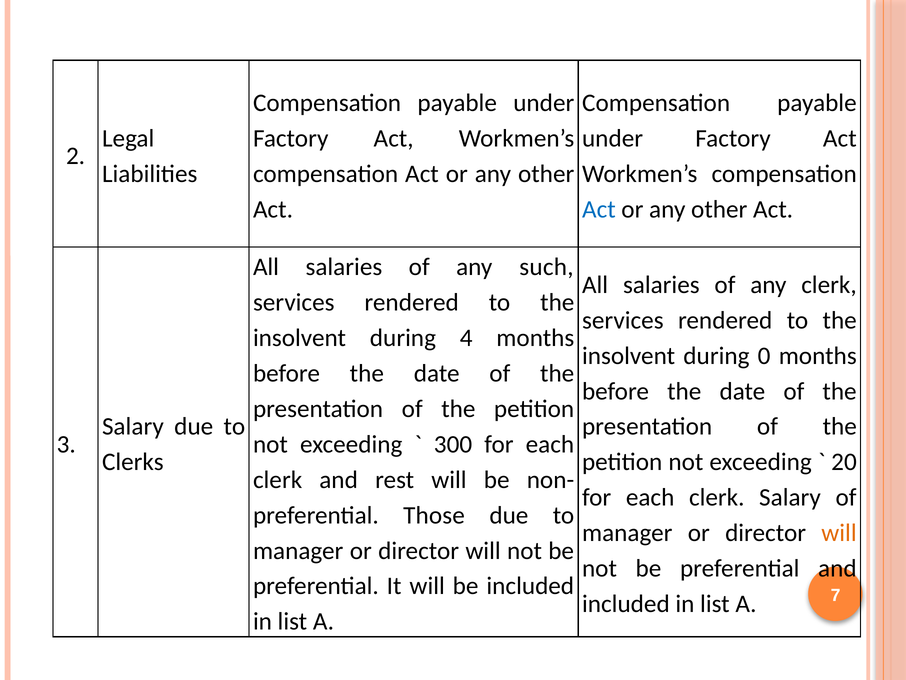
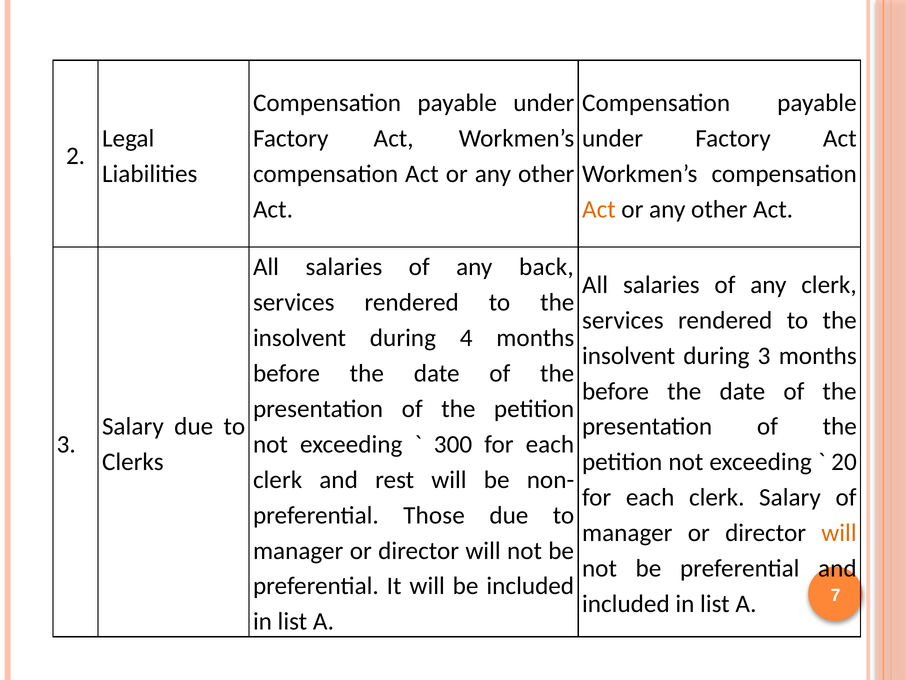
Act at (599, 209) colour: blue -> orange
such: such -> back
during 0: 0 -> 3
